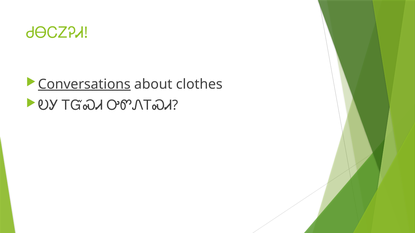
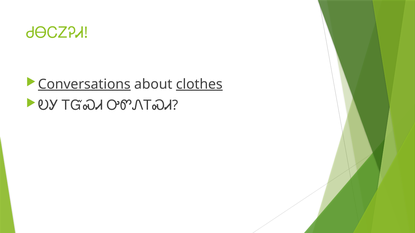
clothes underline: none -> present
